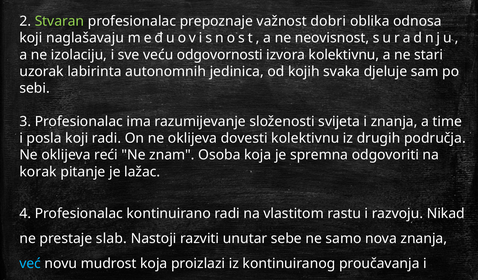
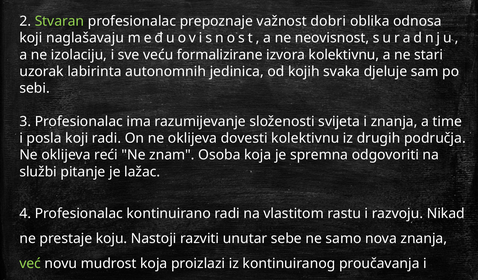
odgovornosti: odgovornosti -> formalizirane
korak: korak -> službi
slab: slab -> koju
već colour: light blue -> light green
